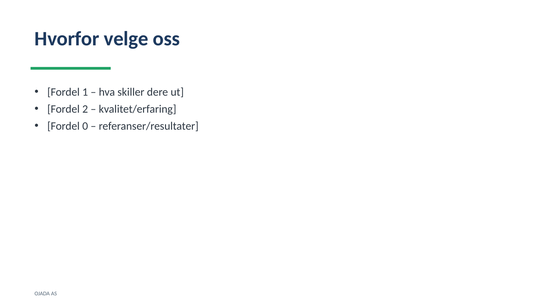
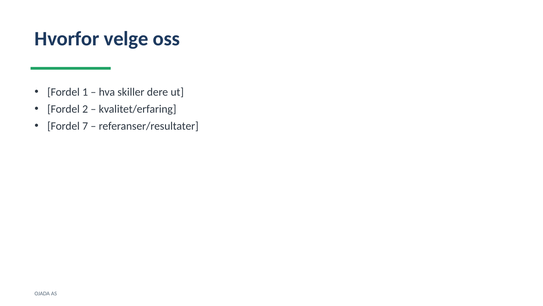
0: 0 -> 7
